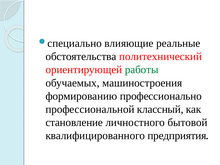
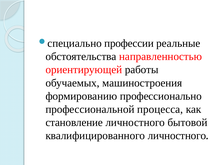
влияющие: влияющие -> профессии
политехнический: политехнический -> направленностью
работы colour: green -> black
классный: классный -> процесса
квалифицированного предприятия: предприятия -> личностного
